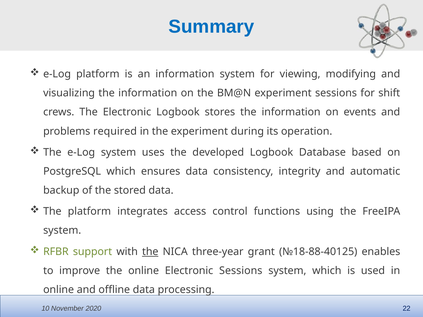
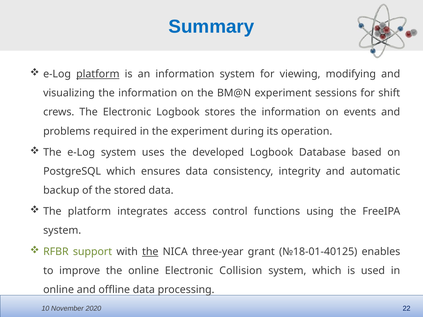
platform at (98, 74) underline: none -> present
№18-88-40125: №18-88-40125 -> №18-01-40125
Electronic Sessions: Sessions -> Collision
